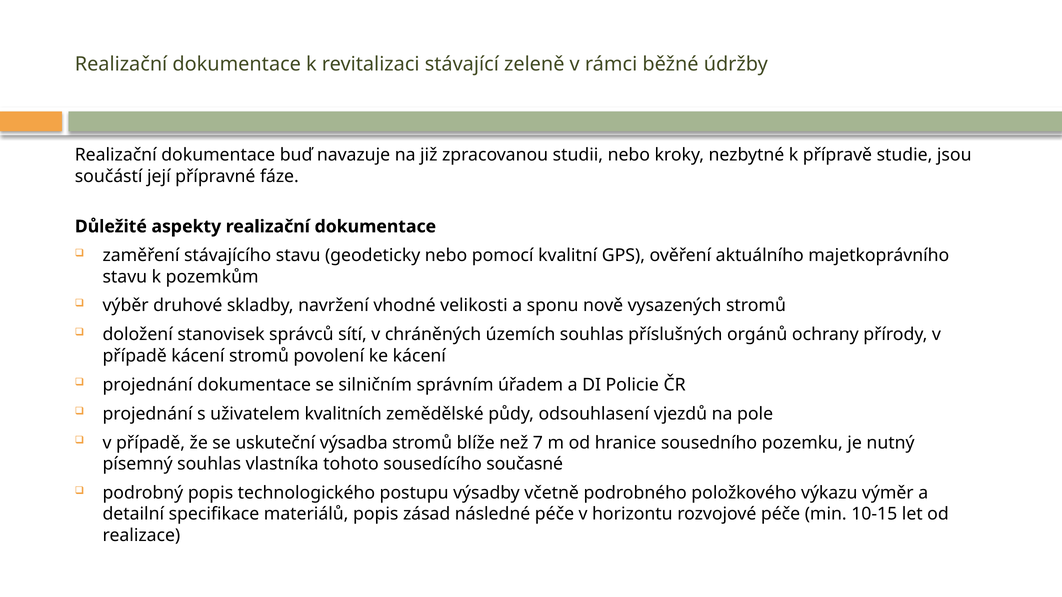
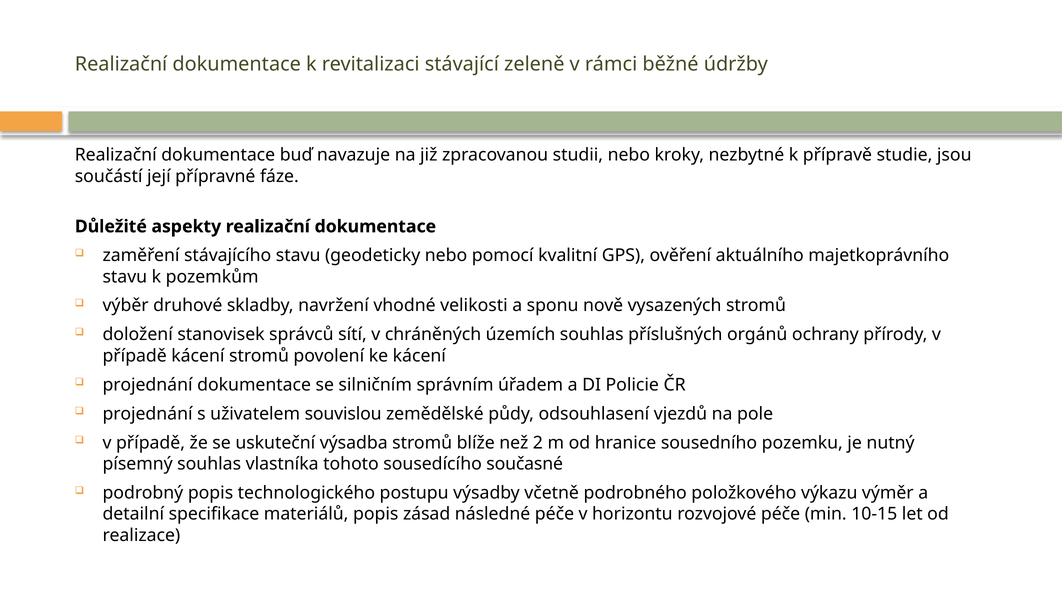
kvalitních: kvalitních -> souvislou
7: 7 -> 2
